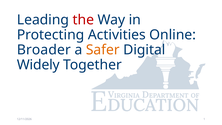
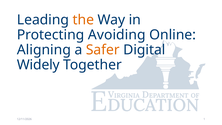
the colour: red -> orange
Activities: Activities -> Avoiding
Broader: Broader -> Aligning
